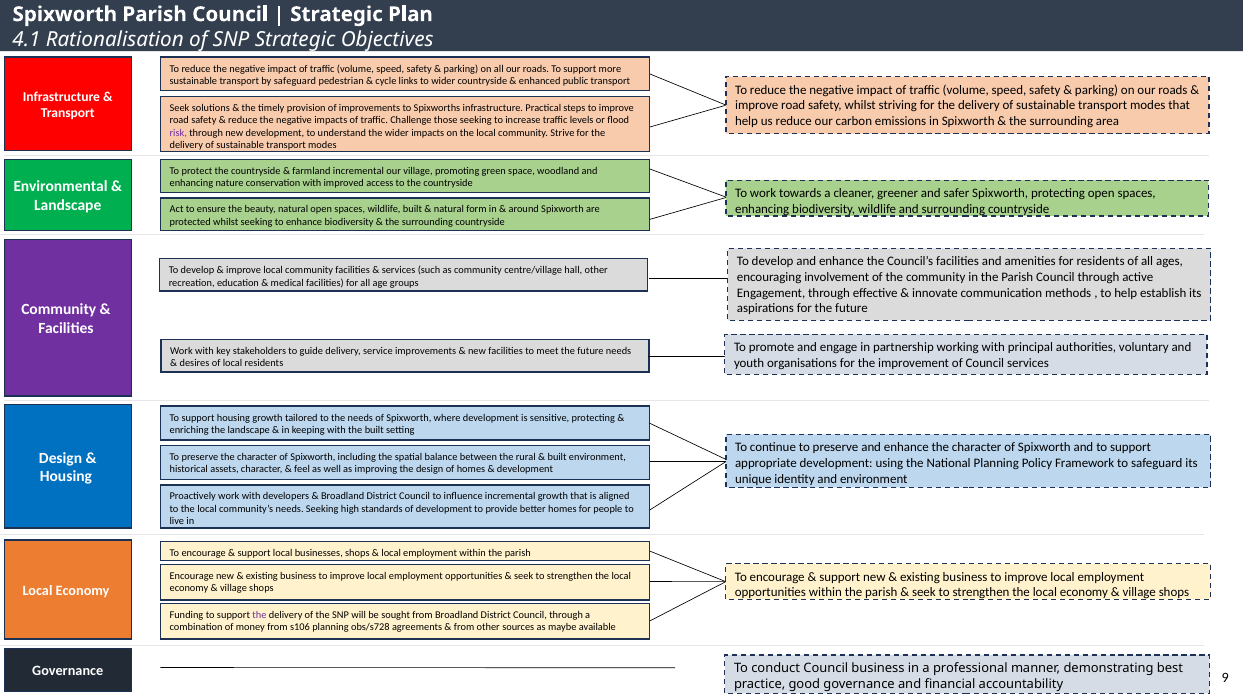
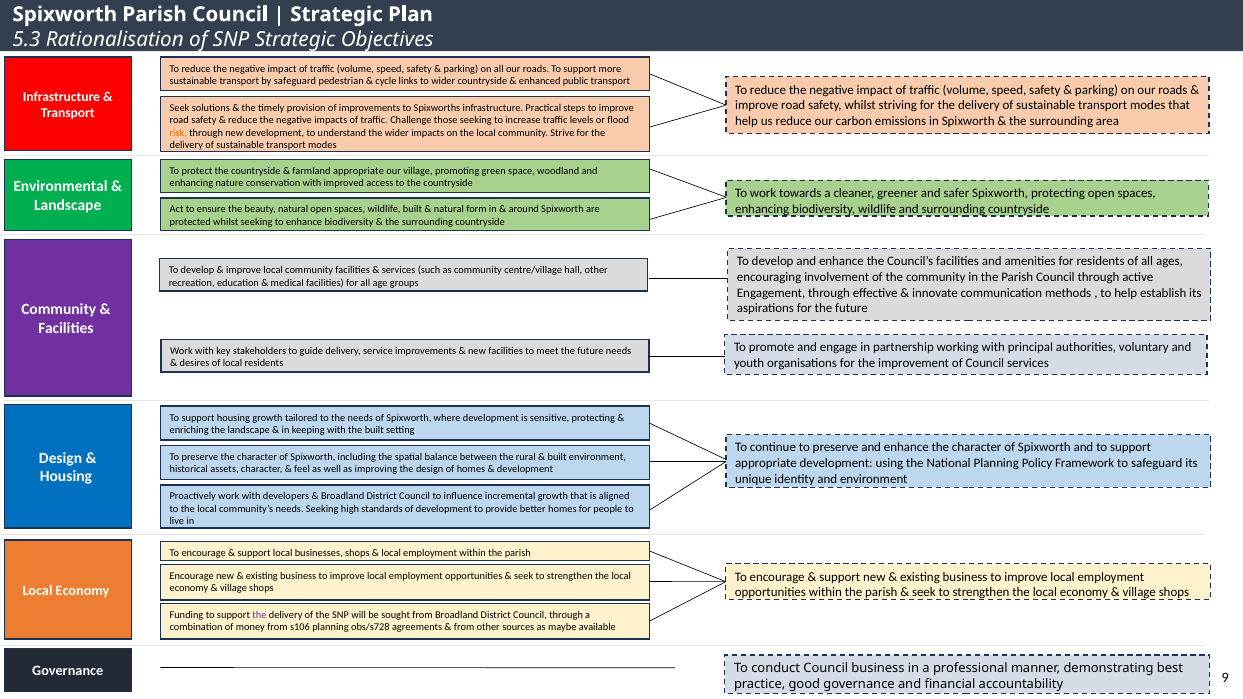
4.1: 4.1 -> 5.3
risk colour: purple -> orange
farmland incremental: incremental -> appropriate
